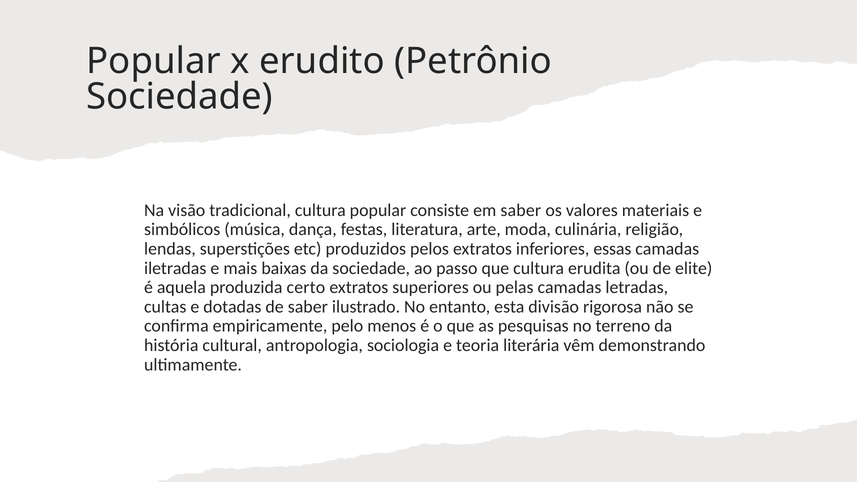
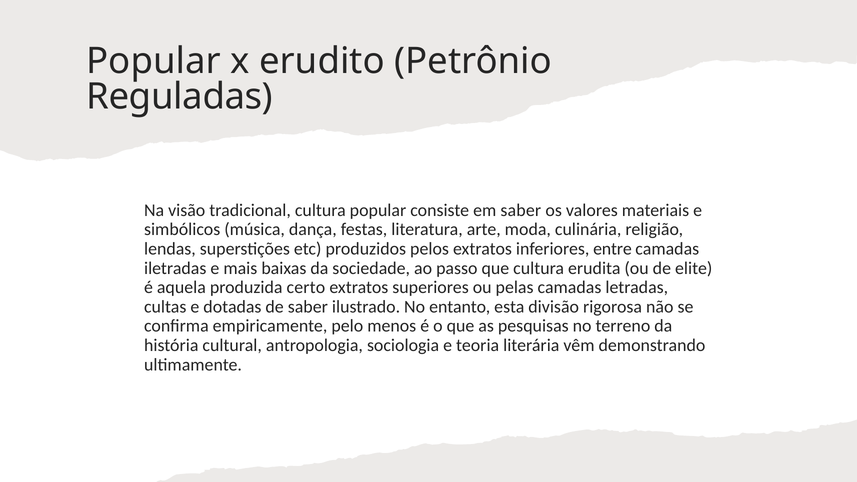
Sociedade at (179, 97): Sociedade -> Reguladas
essas: essas -> entre
